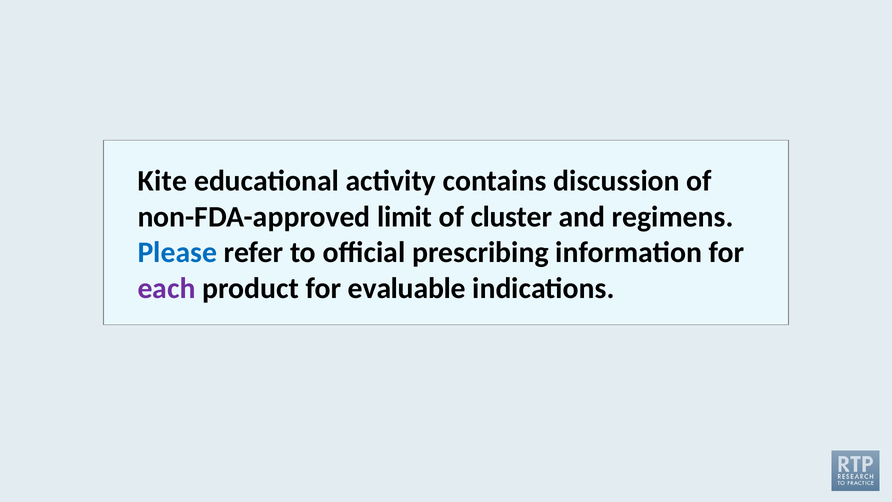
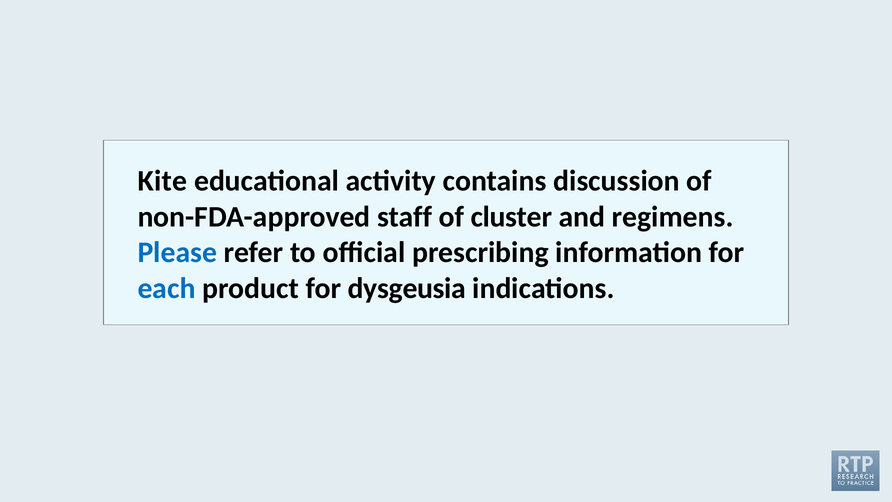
limit: limit -> staff
each colour: purple -> blue
evaluable: evaluable -> dysgeusia
